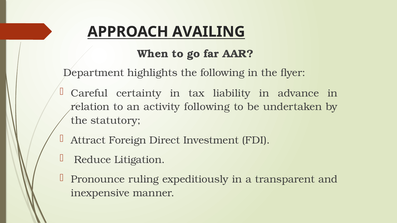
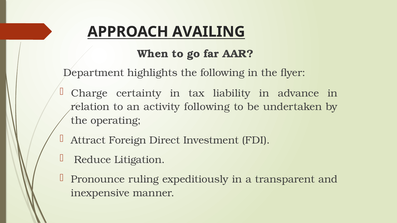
Careful: Careful -> Charge
statutory: statutory -> operating
